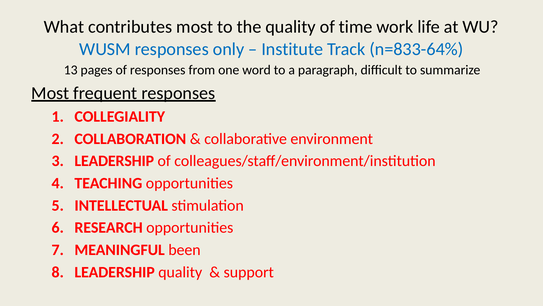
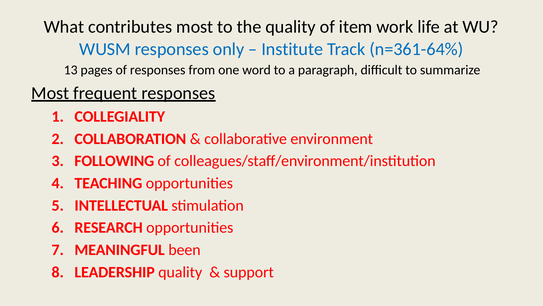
time: time -> item
n=833-64%: n=833-64% -> n=361-64%
LEADERSHIP at (114, 161): LEADERSHIP -> FOLLOWING
